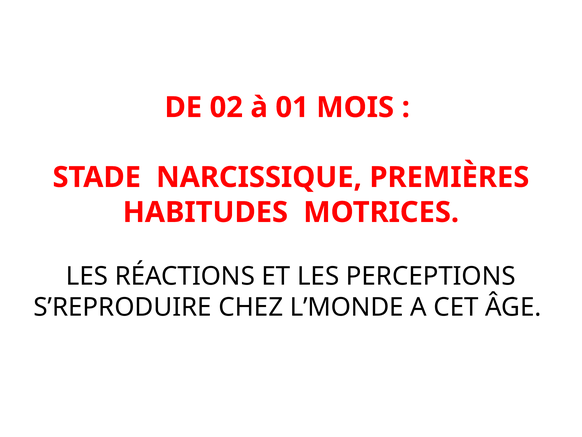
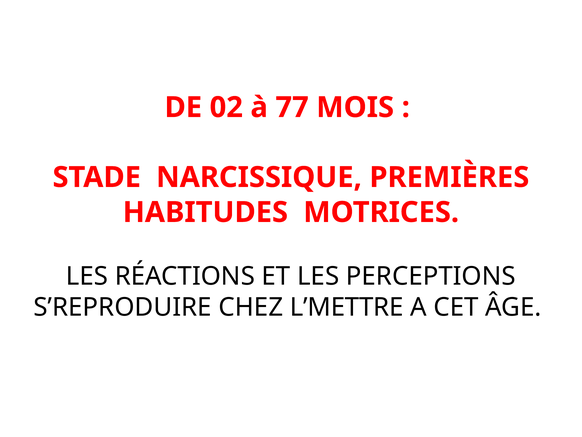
01: 01 -> 77
L’MONDE: L’MONDE -> L’METTRE
